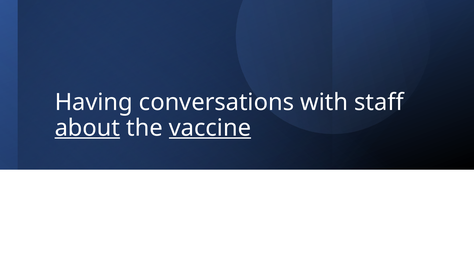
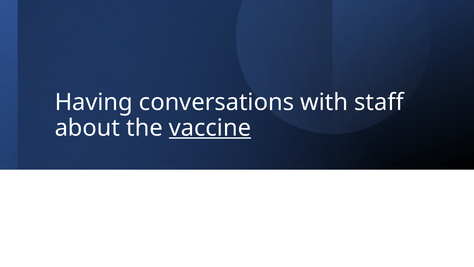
about underline: present -> none
